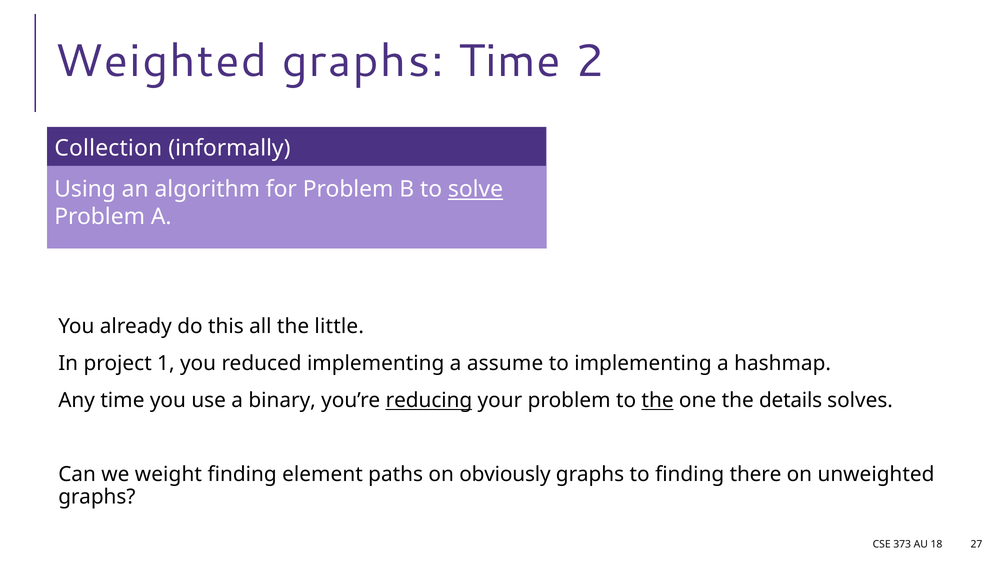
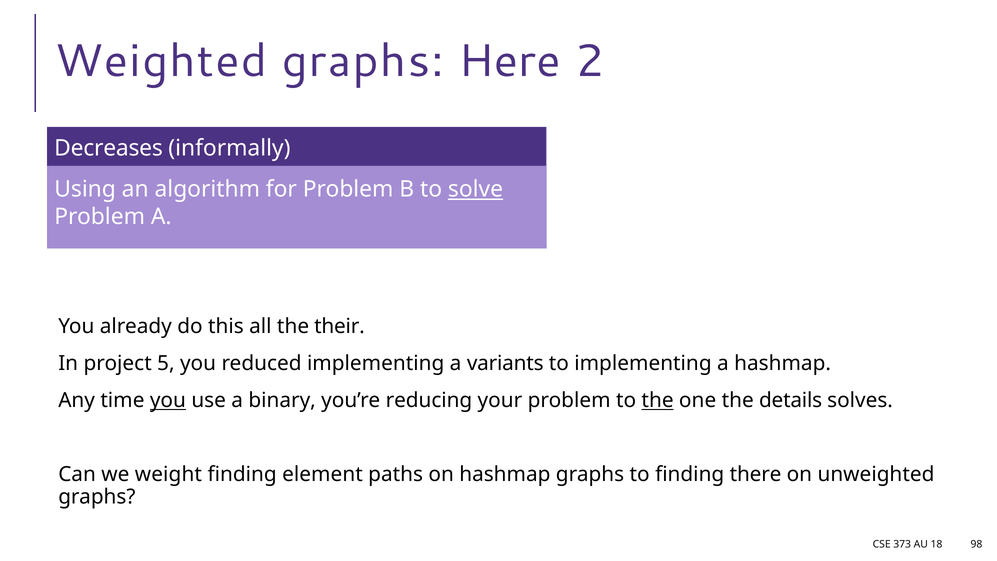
graphs Time: Time -> Here
Collection: Collection -> Decreases
little: little -> their
1: 1 -> 5
assume: assume -> variants
you at (168, 400) underline: none -> present
reducing underline: present -> none
on obviously: obviously -> hashmap
27: 27 -> 98
